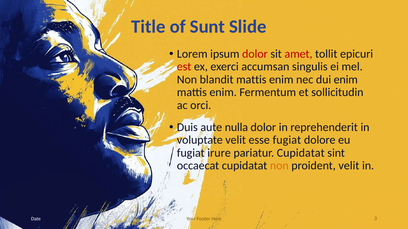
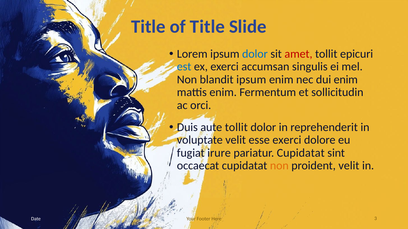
of Sunt: Sunt -> Title
dolor at (255, 54) colour: red -> blue
est colour: red -> blue
blandit mattis: mattis -> ipsum
aute nulla: nulla -> tollit
esse fugiat: fugiat -> exerci
